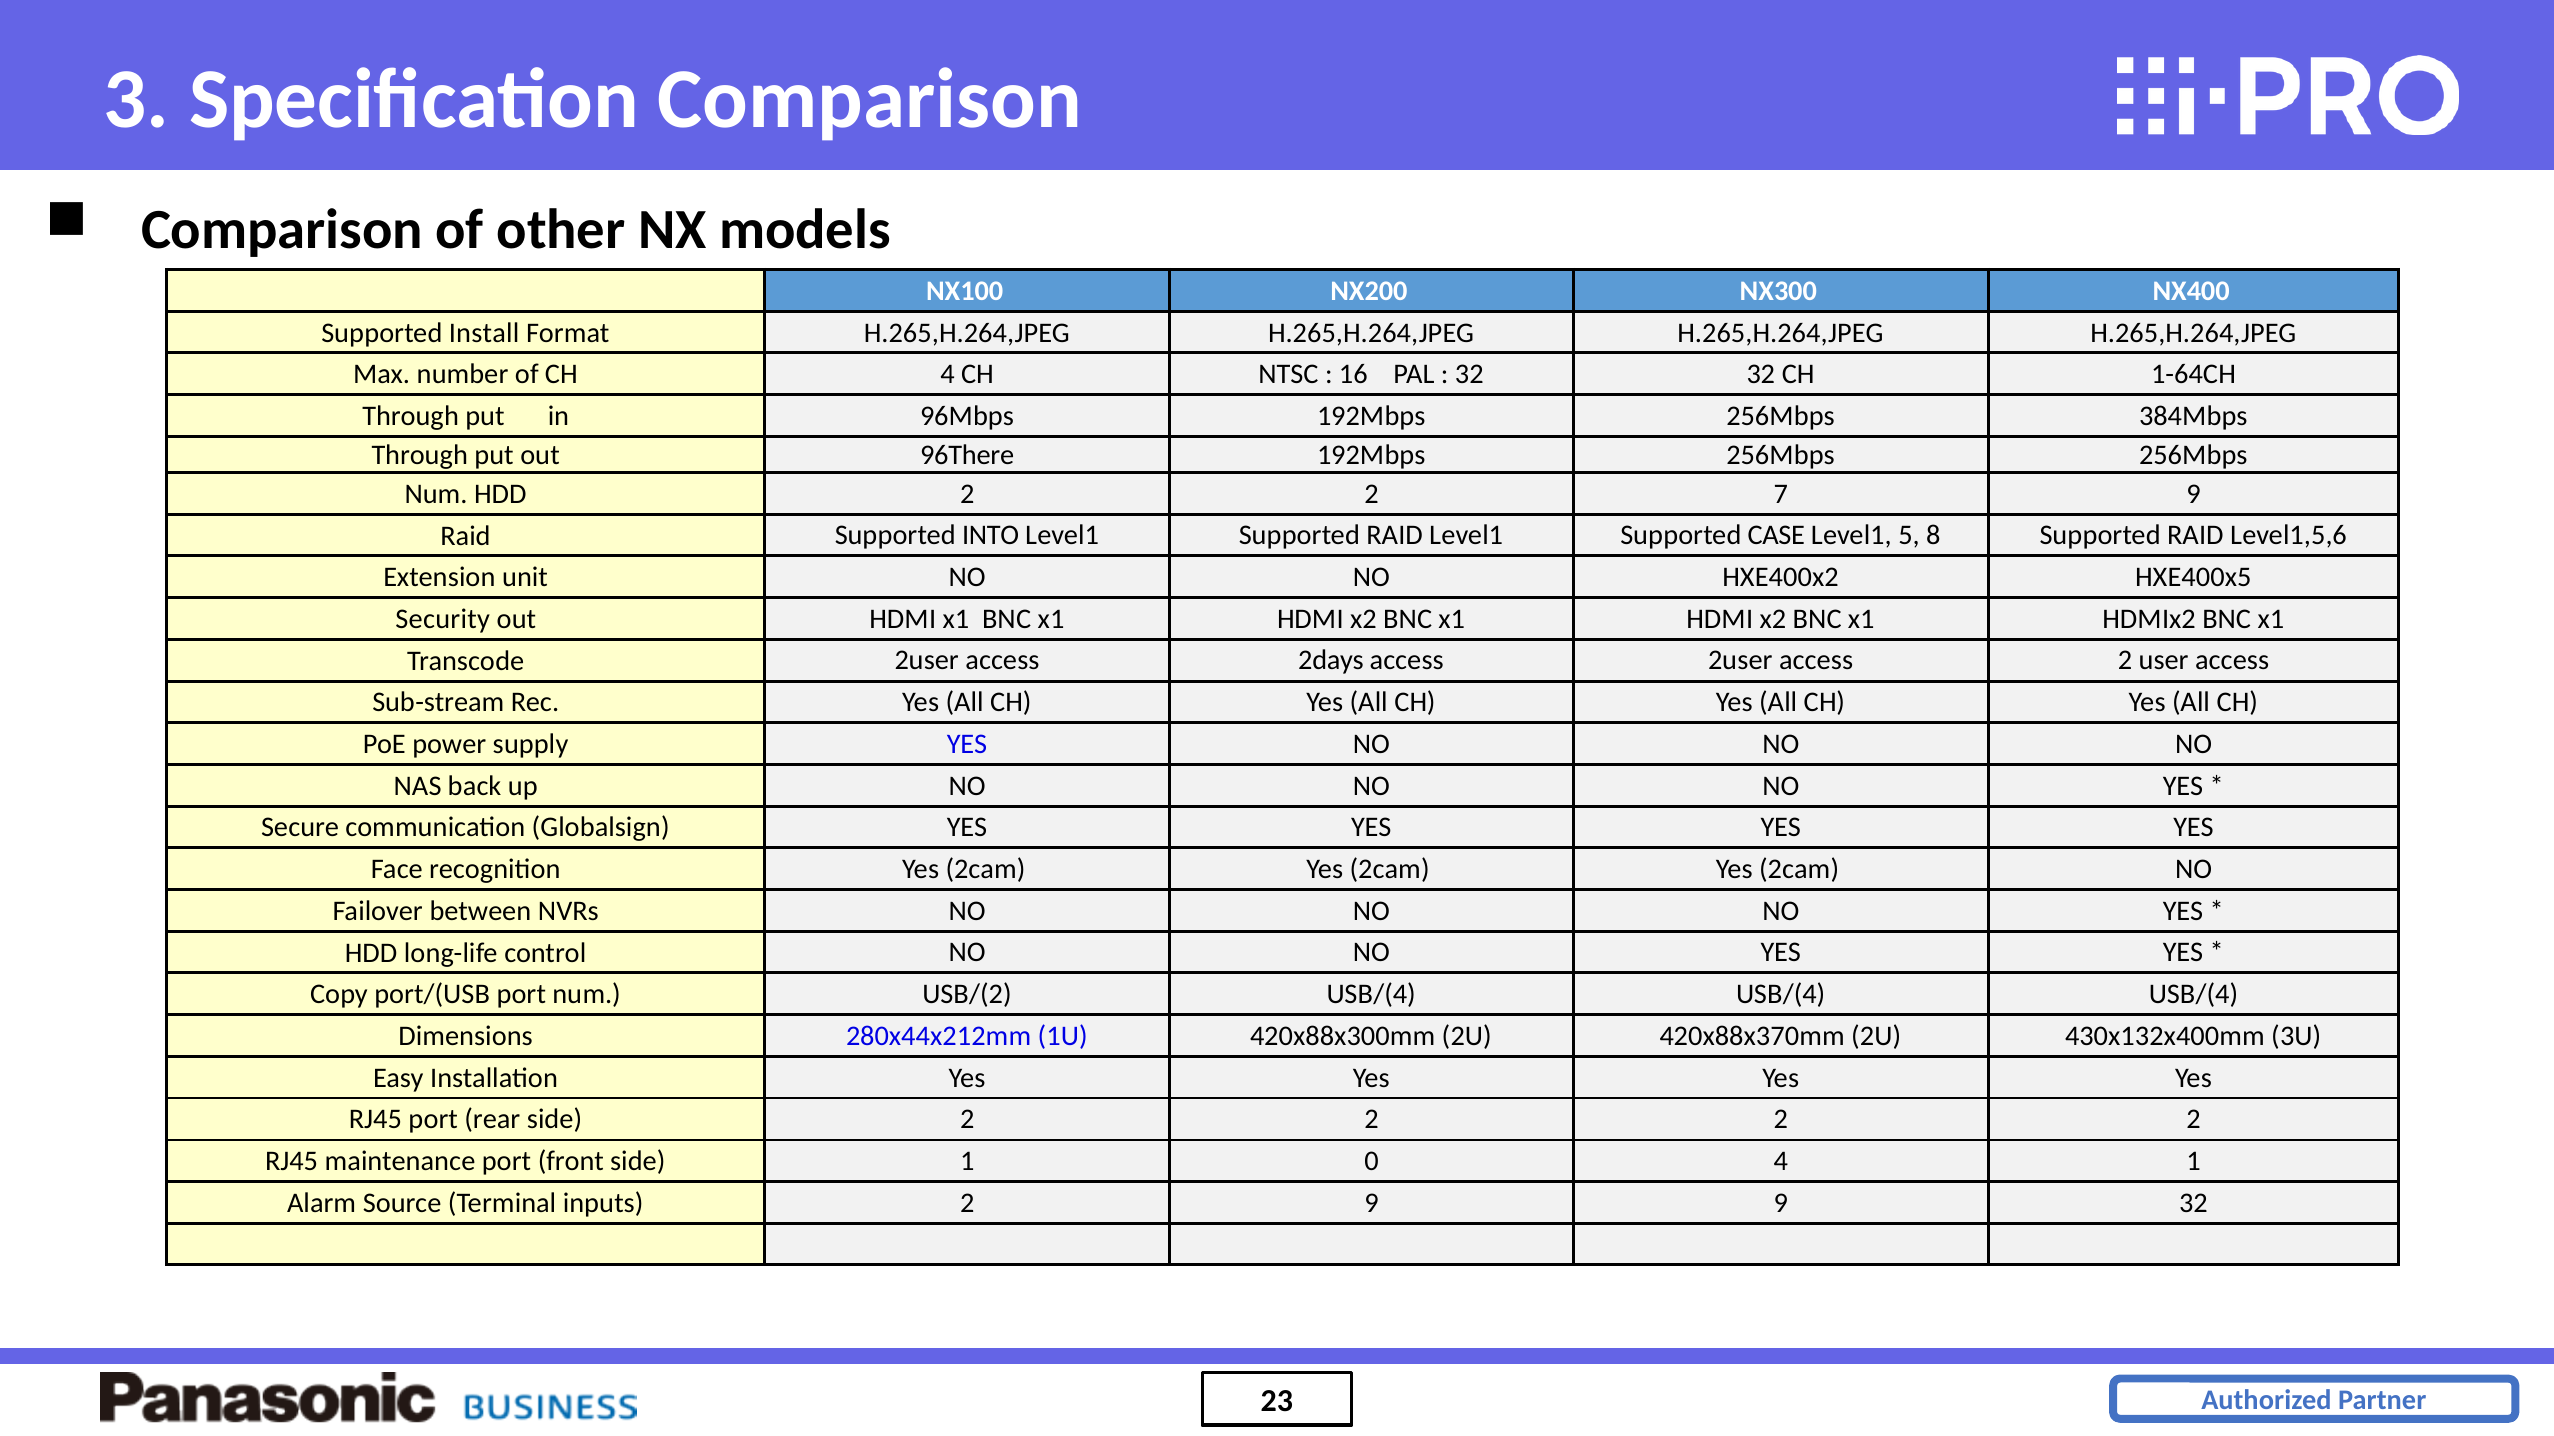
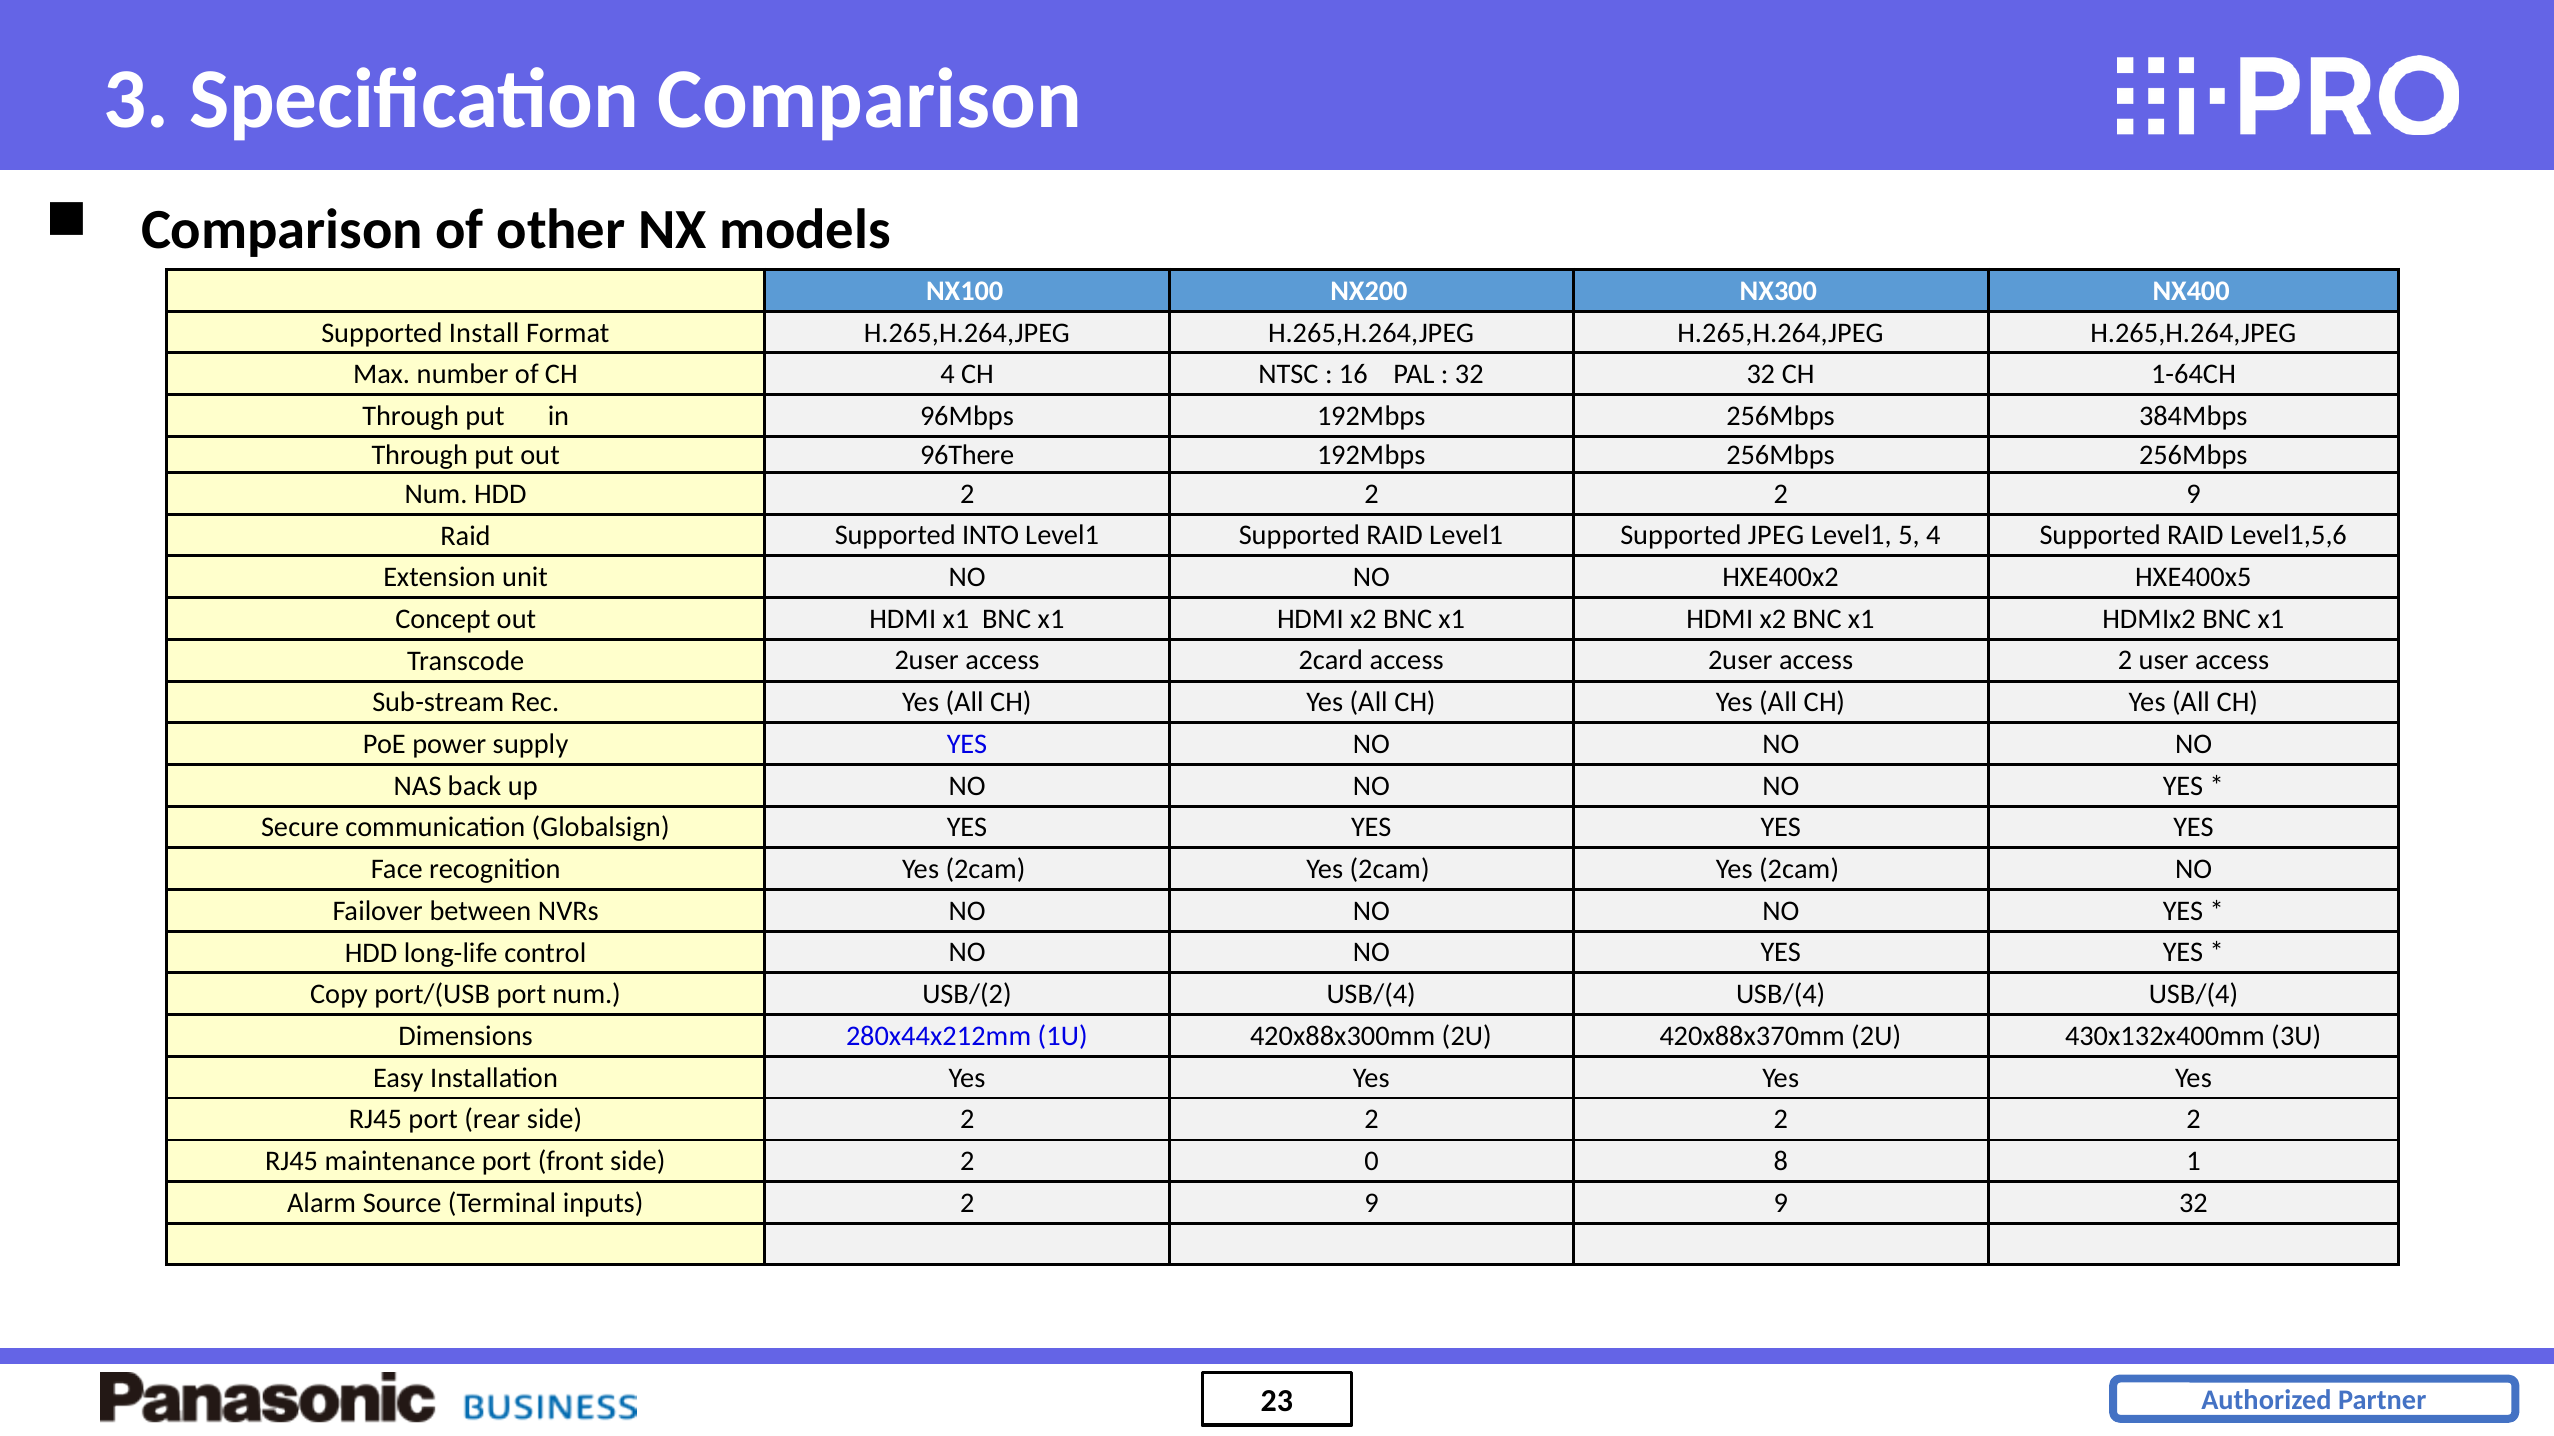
HDD 2 2 7: 7 -> 2
CASE: CASE -> JPEG
5 8: 8 -> 4
Security: Security -> Concept
2days: 2days -> 2card
front side 1: 1 -> 2
0 4: 4 -> 8
